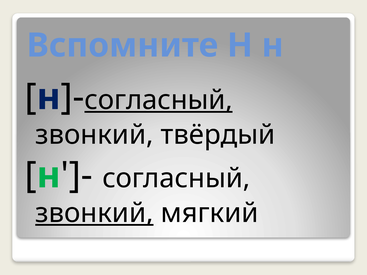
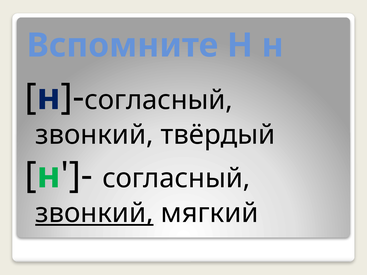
согласный at (159, 100) underline: present -> none
